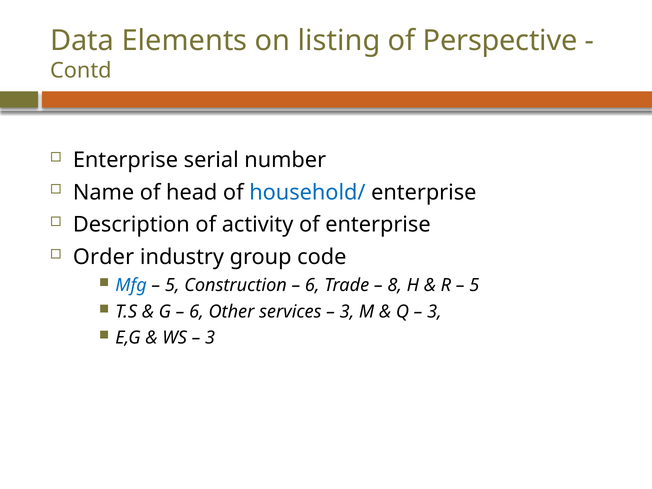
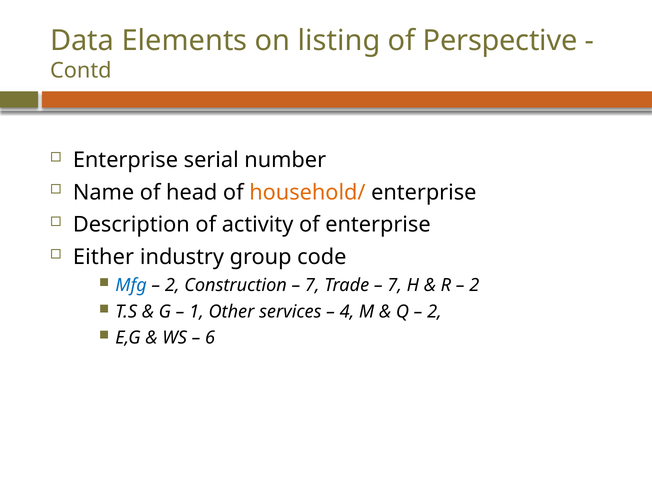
household/ colour: blue -> orange
Order: Order -> Either
5 at (172, 285): 5 -> 2
6 at (312, 285): 6 -> 7
8 at (395, 285): 8 -> 7
5 at (474, 285): 5 -> 2
6 at (197, 312): 6 -> 1
3 at (347, 312): 3 -> 4
3 at (434, 312): 3 -> 2
3 at (210, 338): 3 -> 6
